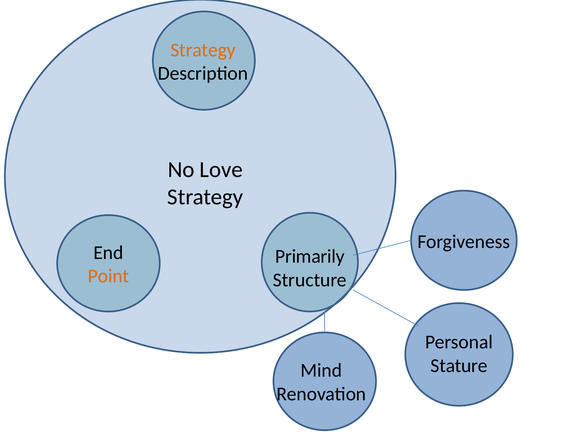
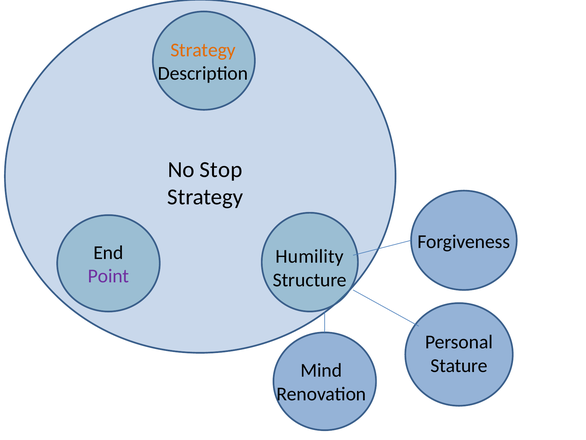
Love: Love -> Stop
Primarily: Primarily -> Humility
Point colour: orange -> purple
